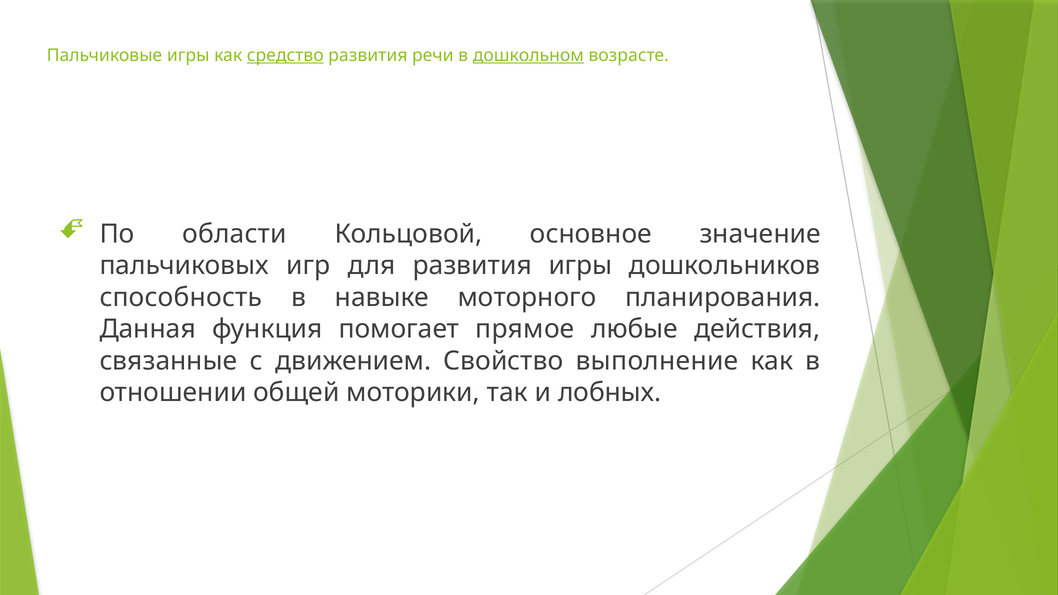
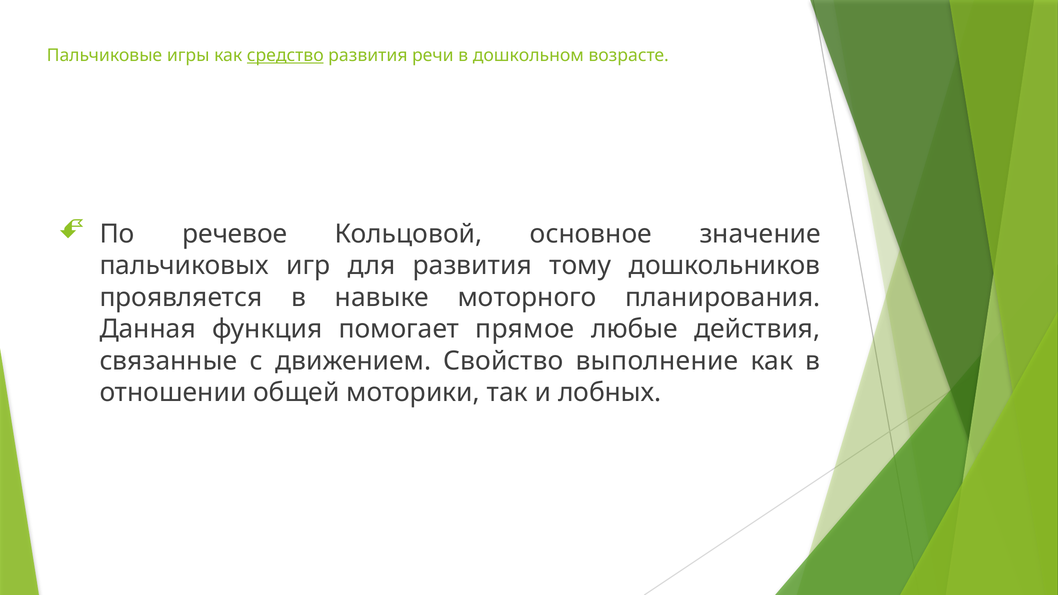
дошкольном underline: present -> none
области: области -> речевое
развития игры: игры -> тому
способность: способность -> проявляется
